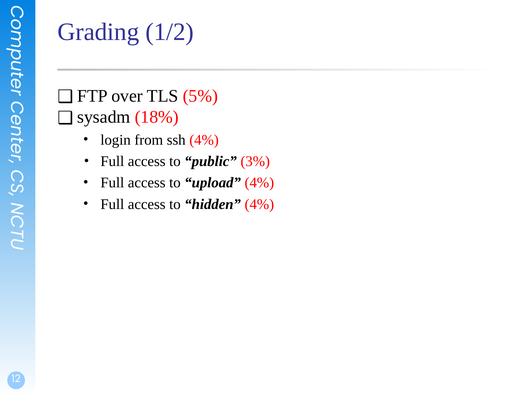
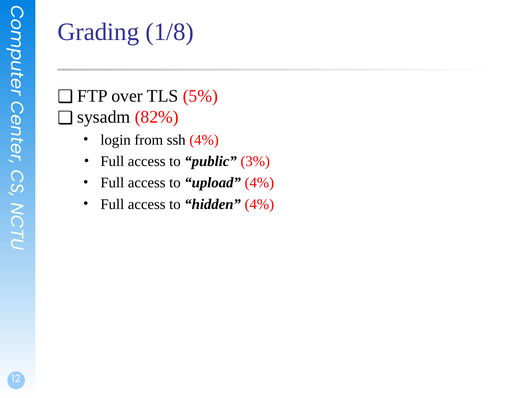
1/2: 1/2 -> 1/8
18%: 18% -> 82%
